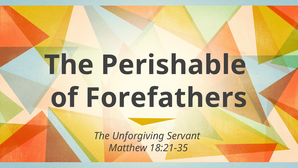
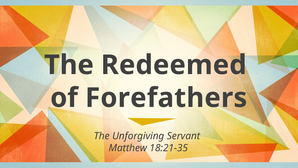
Perishable: Perishable -> Redeemed
